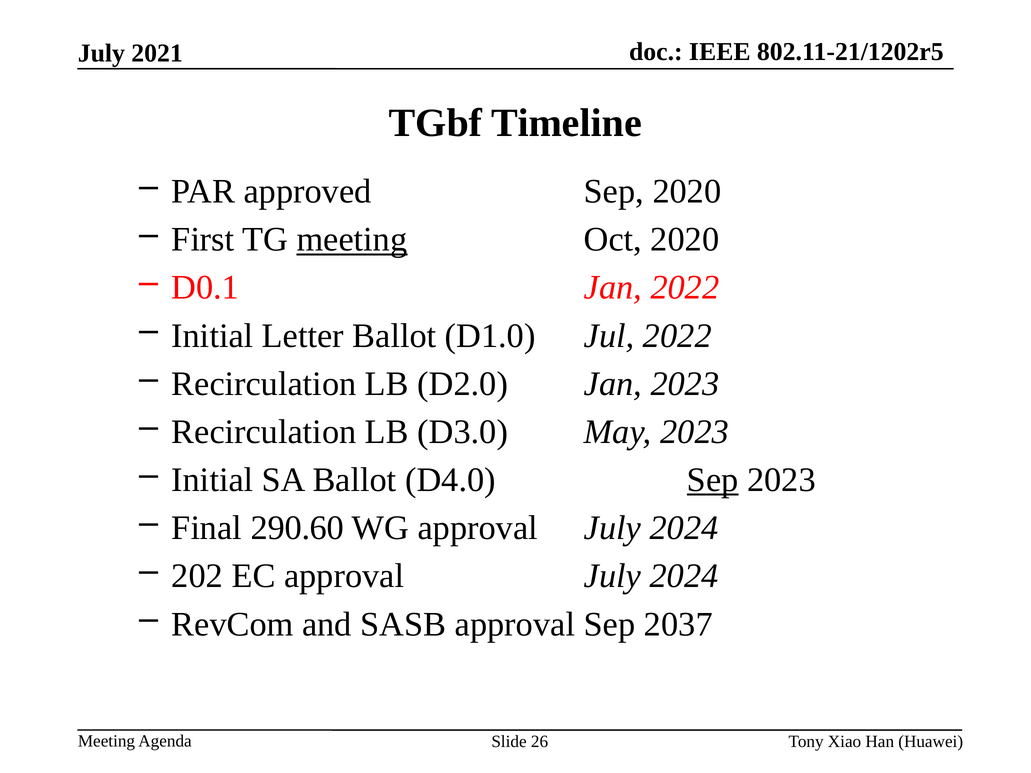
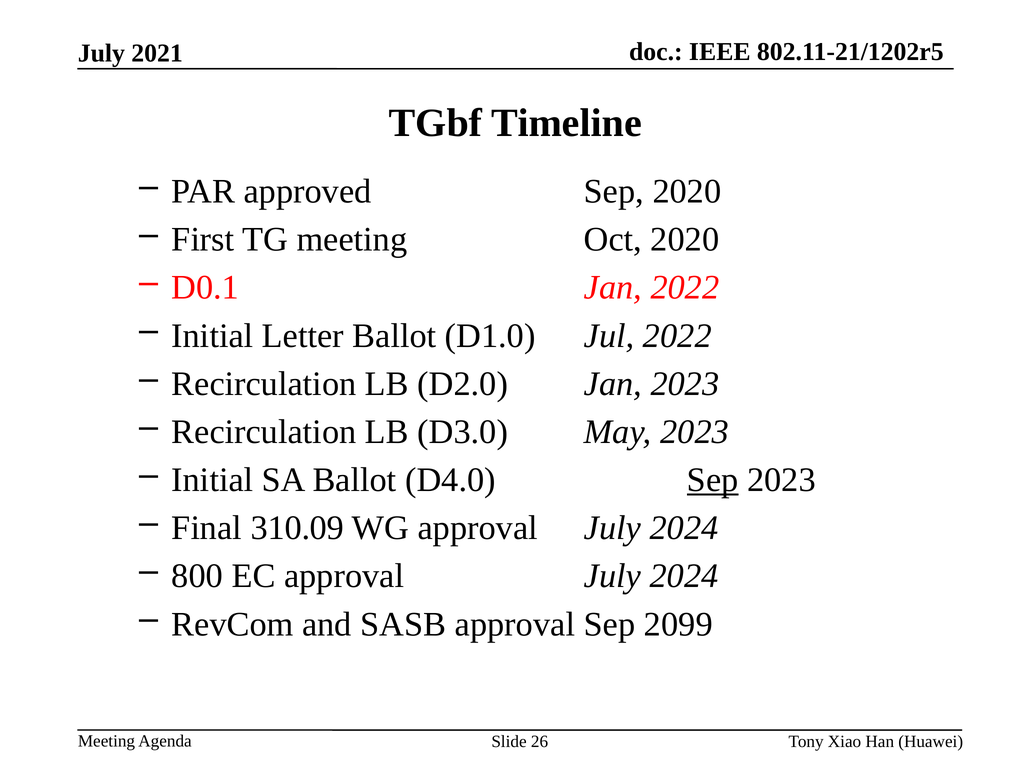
meeting at (352, 240) underline: present -> none
290.60: 290.60 -> 310.09
202: 202 -> 800
2037: 2037 -> 2099
